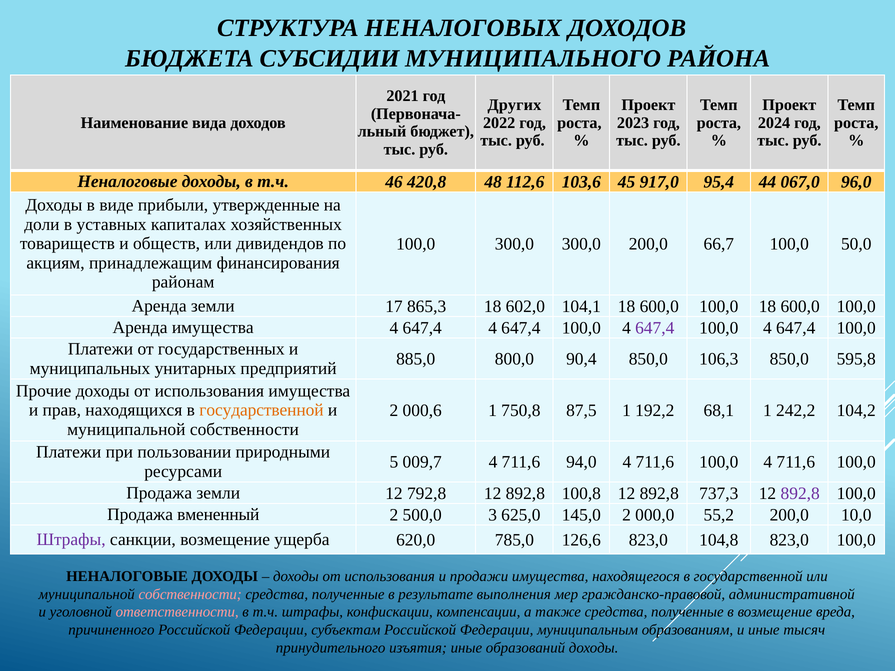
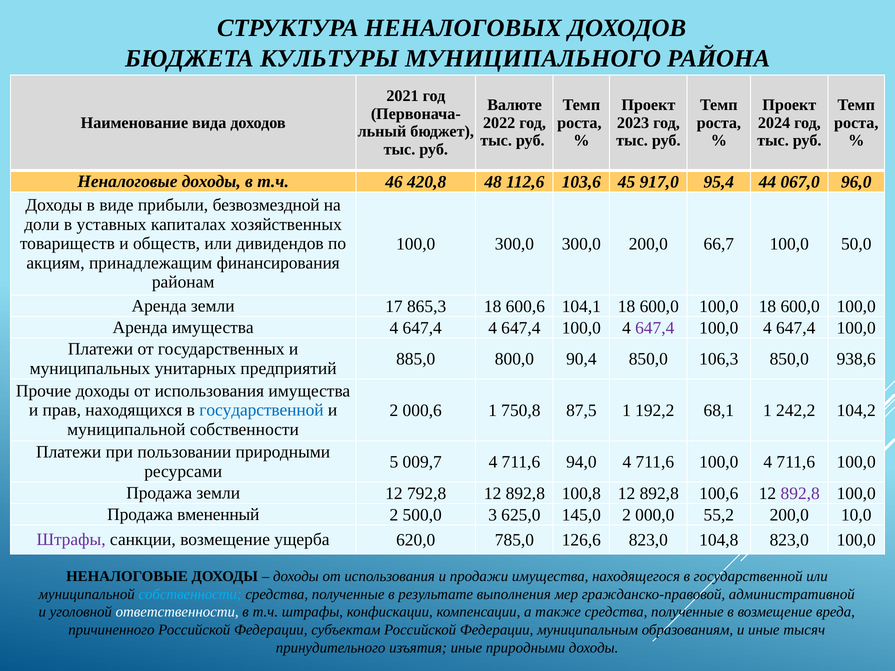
СУБСИДИИ: СУБСИДИИ -> КУЛЬТУРЫ
Других: Других -> Валюте
утвержденные: утвержденные -> безвозмездной
602,0: 602,0 -> 600,6
595,8: 595,8 -> 938,6
государственной at (261, 410) colour: orange -> blue
737,3: 737,3 -> 100,6
собственности at (190, 594) colour: pink -> light blue
ответственности colour: pink -> white
иные образований: образований -> природными
